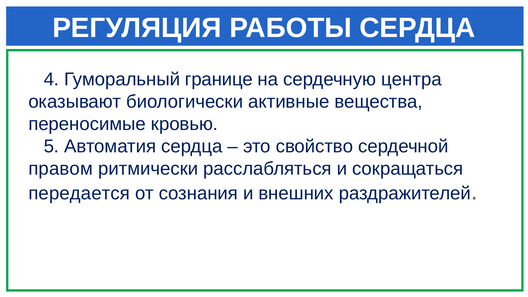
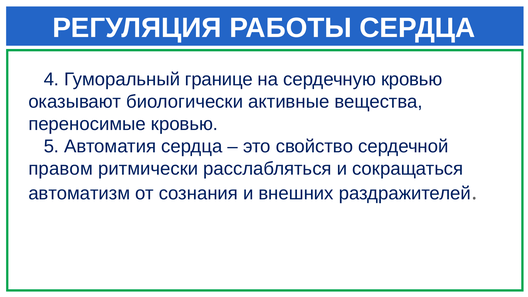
сердечную центра: центра -> кровью
передается: передается -> автоматизм
